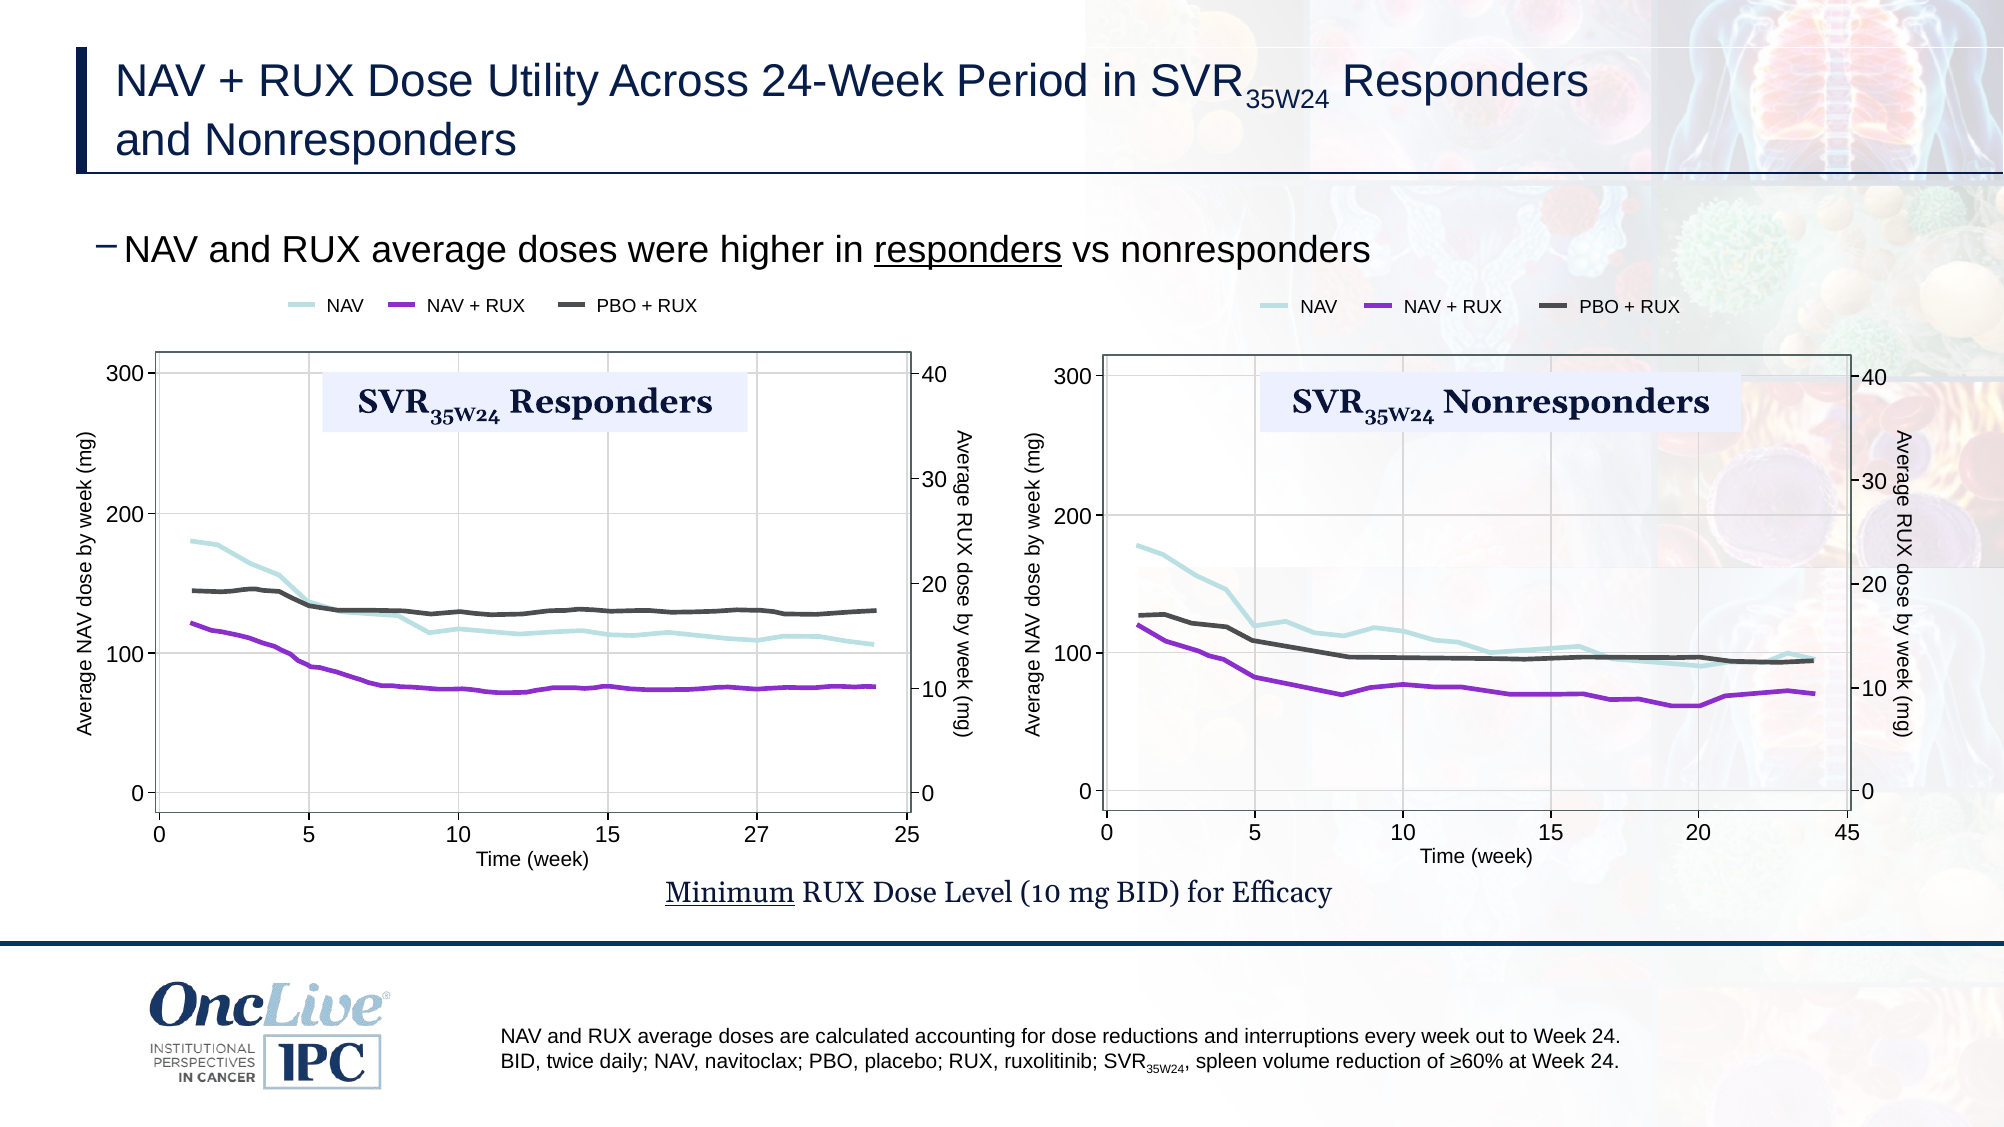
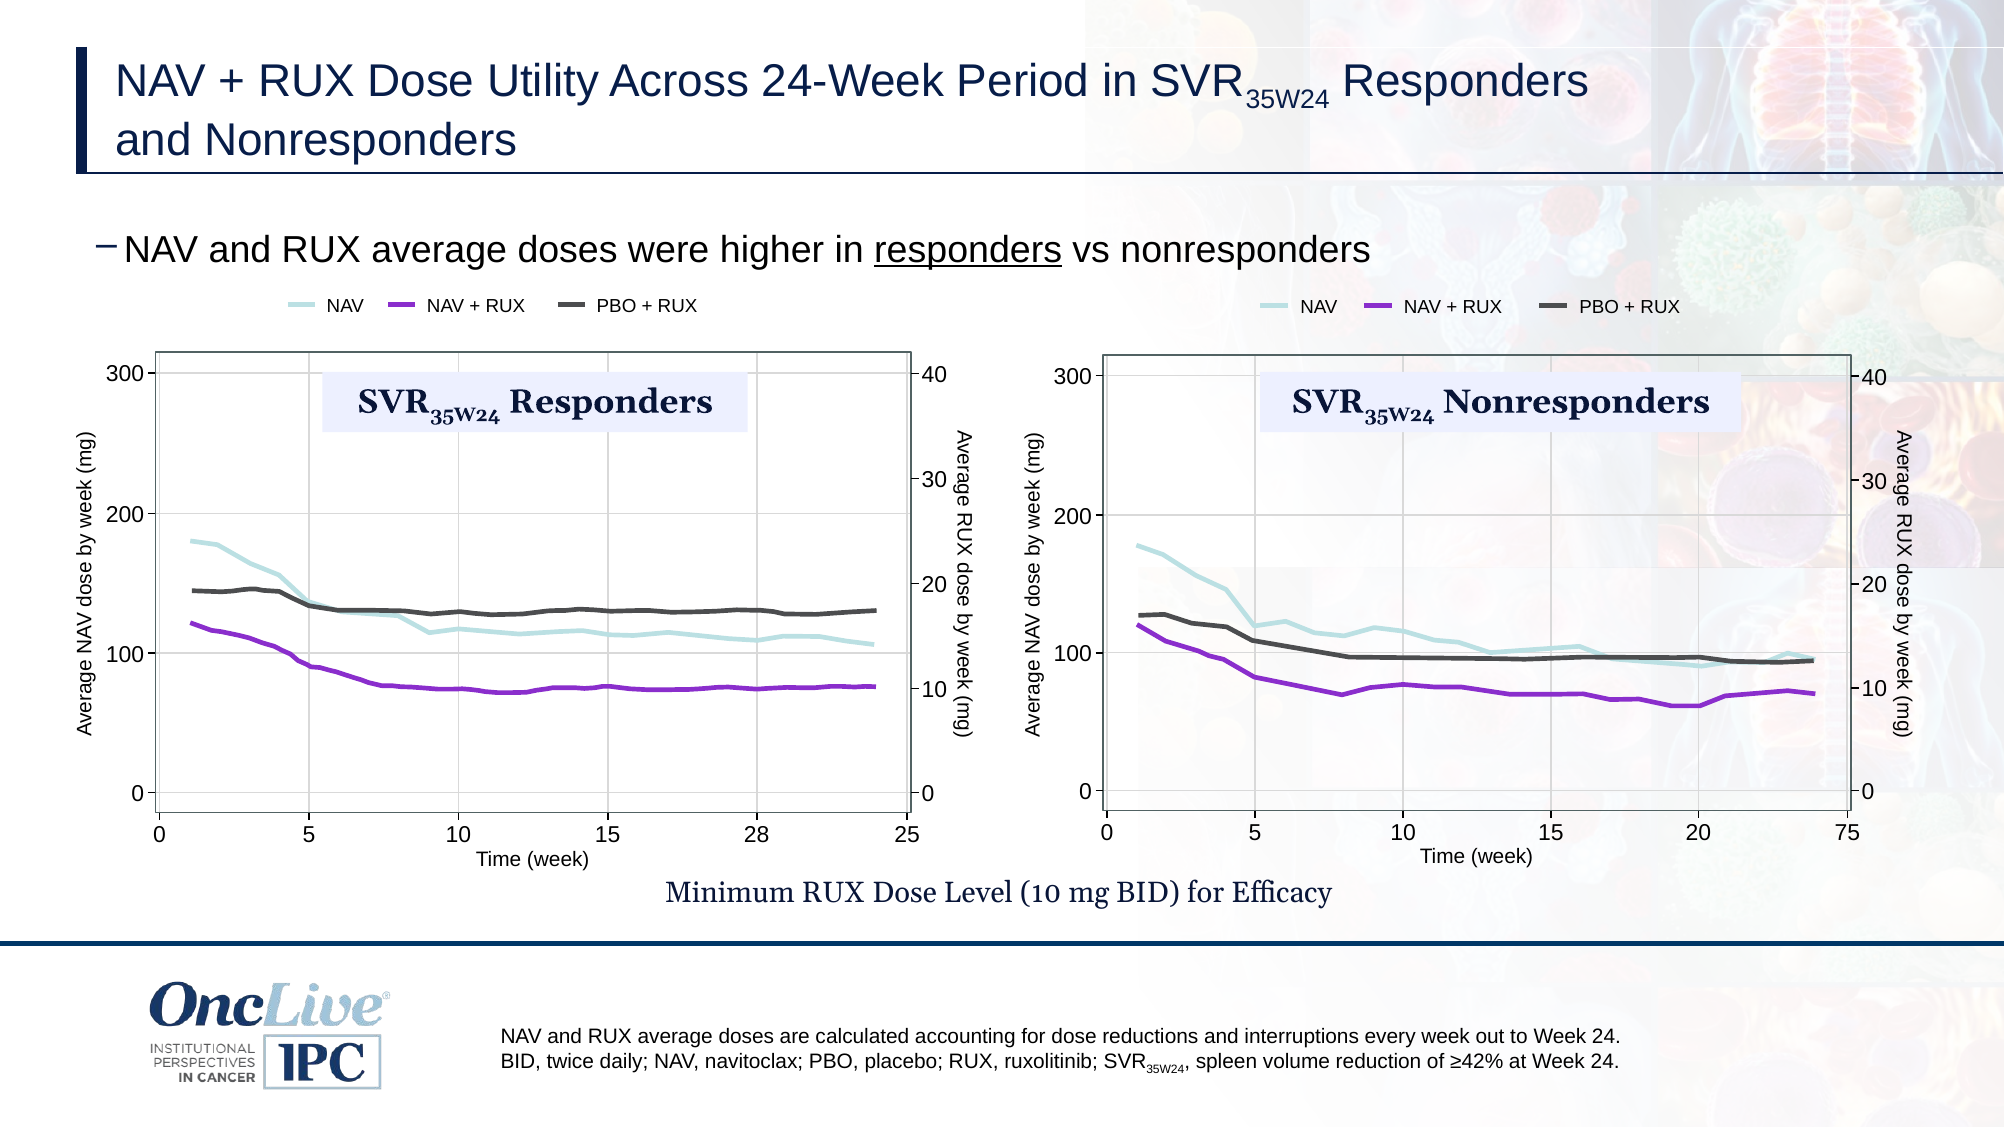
45: 45 -> 75
27: 27 -> 28
Minimum underline: present -> none
≥60%: ≥60% -> ≥42%
